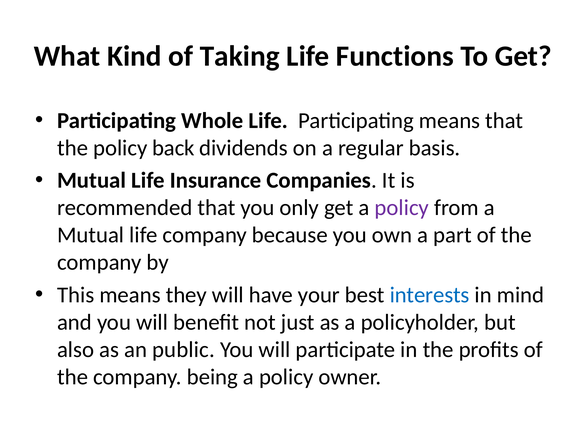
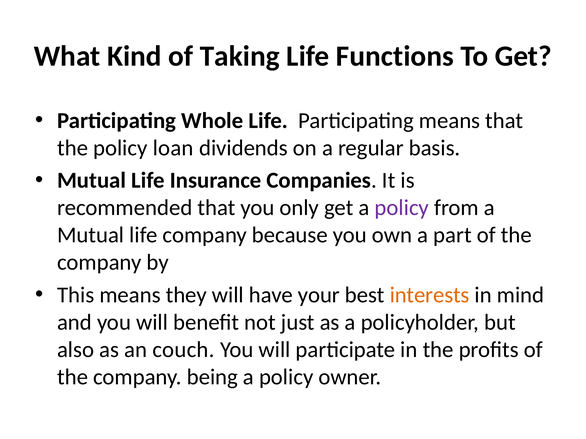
back: back -> loan
interests colour: blue -> orange
public: public -> couch
